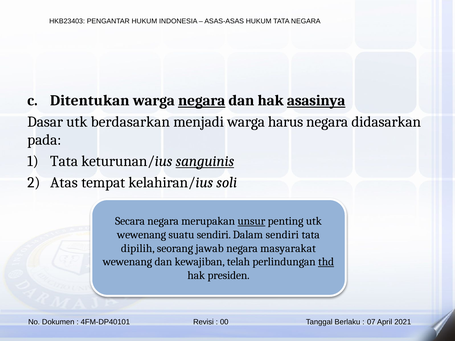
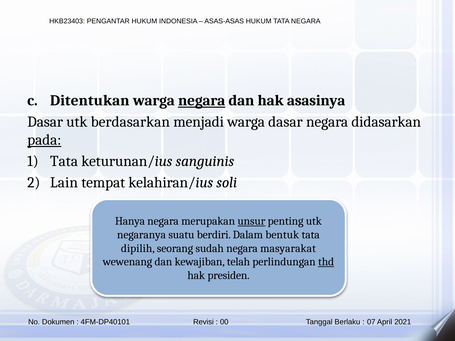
asasinya underline: present -> none
warga harus: harus -> dasar
pada underline: none -> present
sanguinis underline: present -> none
Atas: Atas -> Lain
Secara: Secara -> Hanya
wewenang at (142, 235): wewenang -> negaranya
suatu sendiri: sendiri -> berdiri
Dalam sendiri: sendiri -> bentuk
jawab: jawab -> sudah
